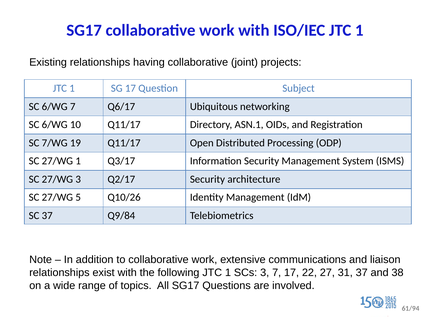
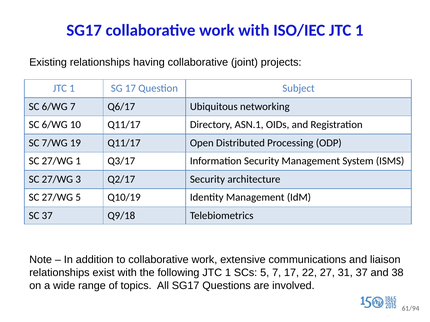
Q10/26: Q10/26 -> Q10/19
Q9/84: Q9/84 -> Q9/18
SCs 3: 3 -> 5
